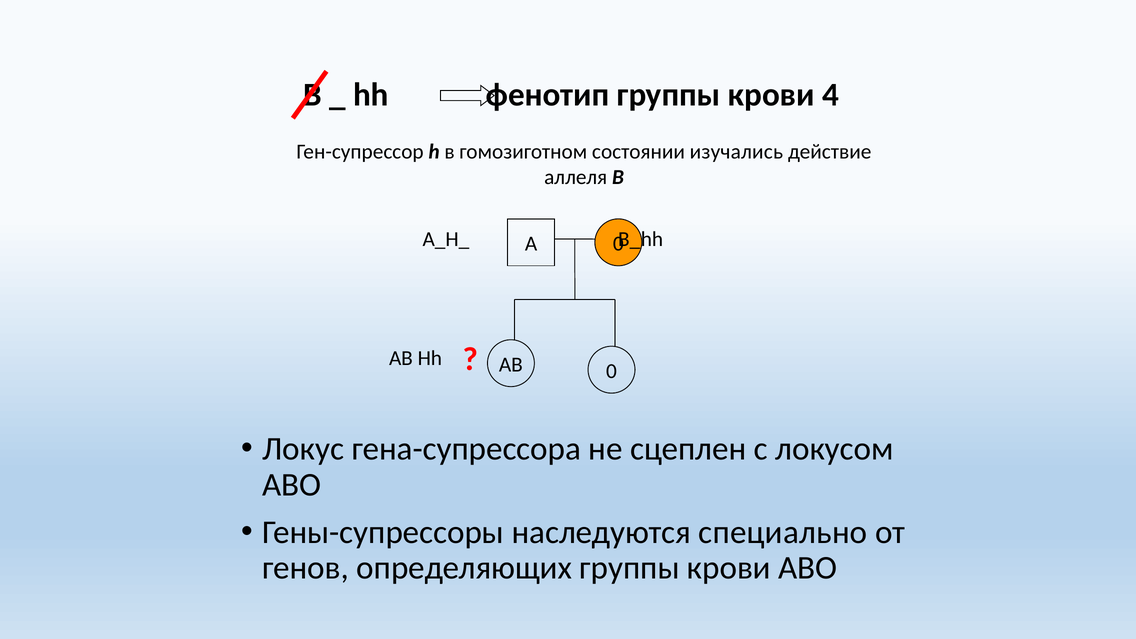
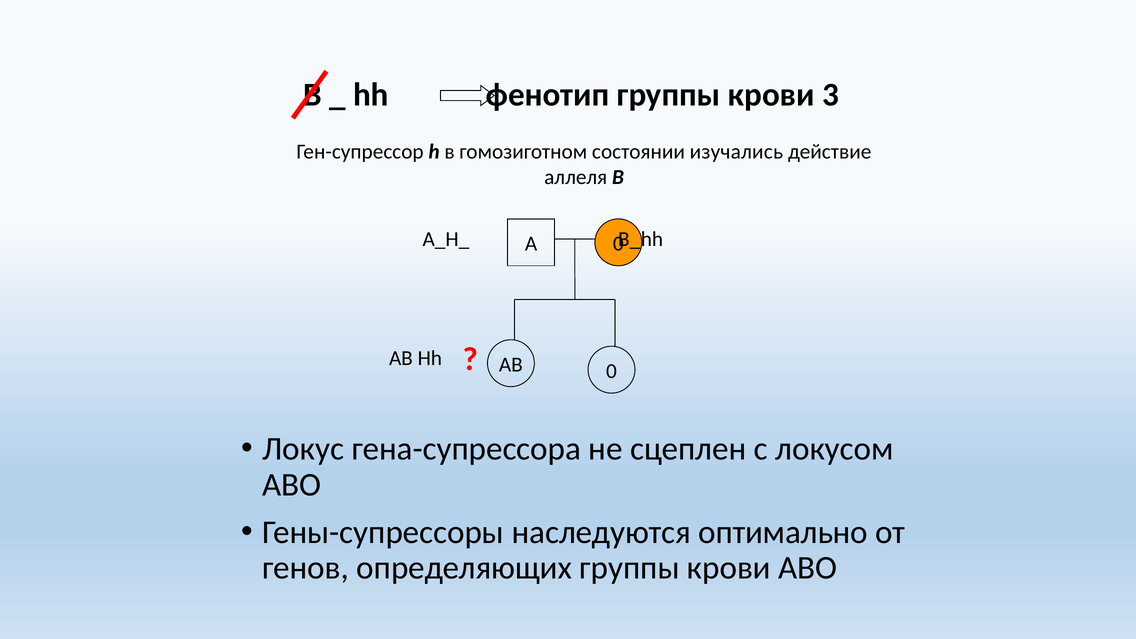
4: 4 -> 3
специально: специально -> оптимально
